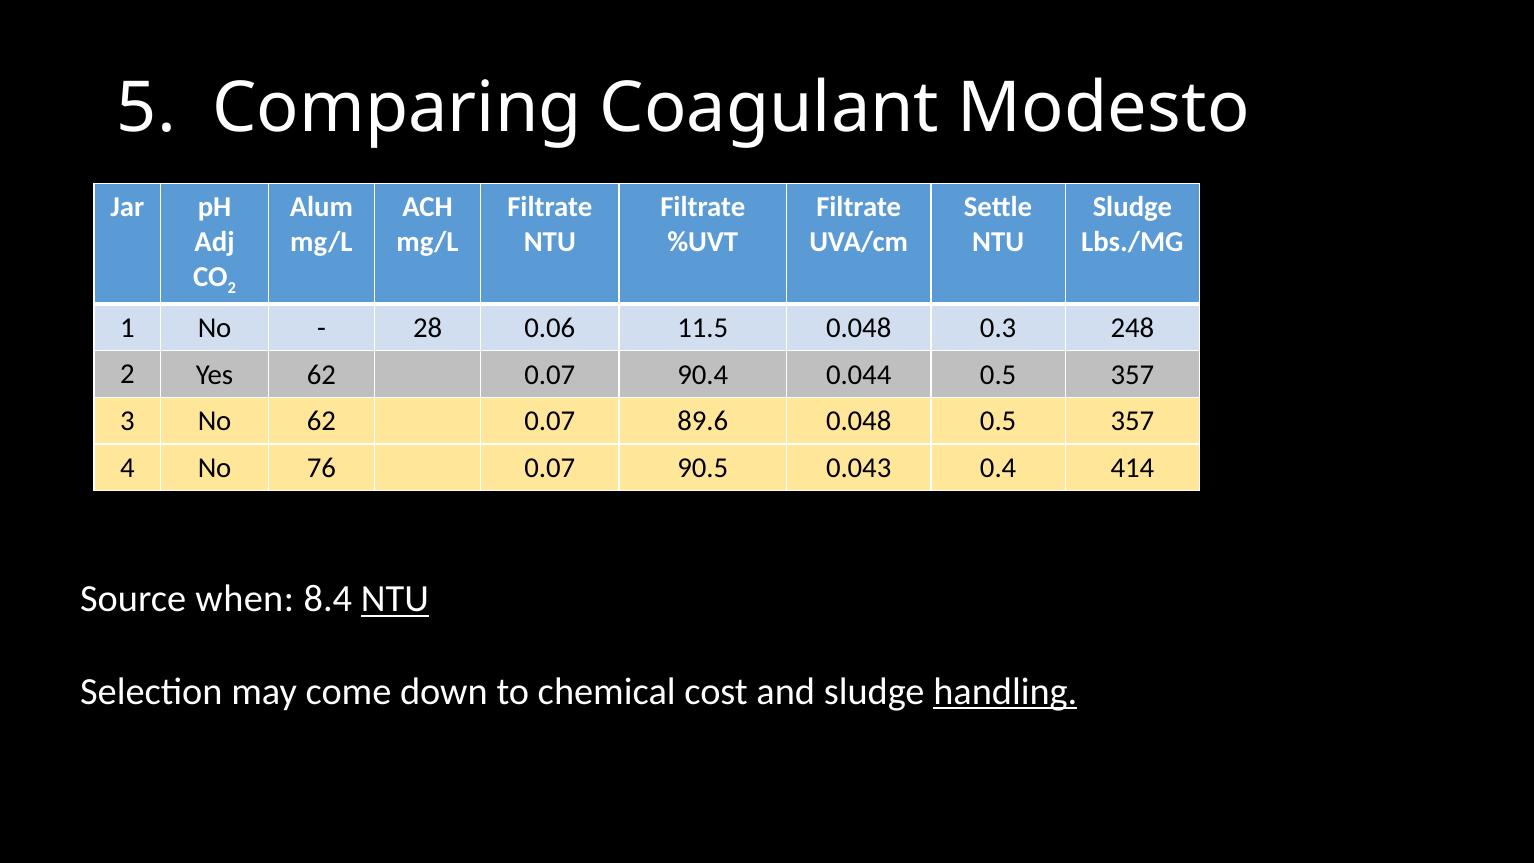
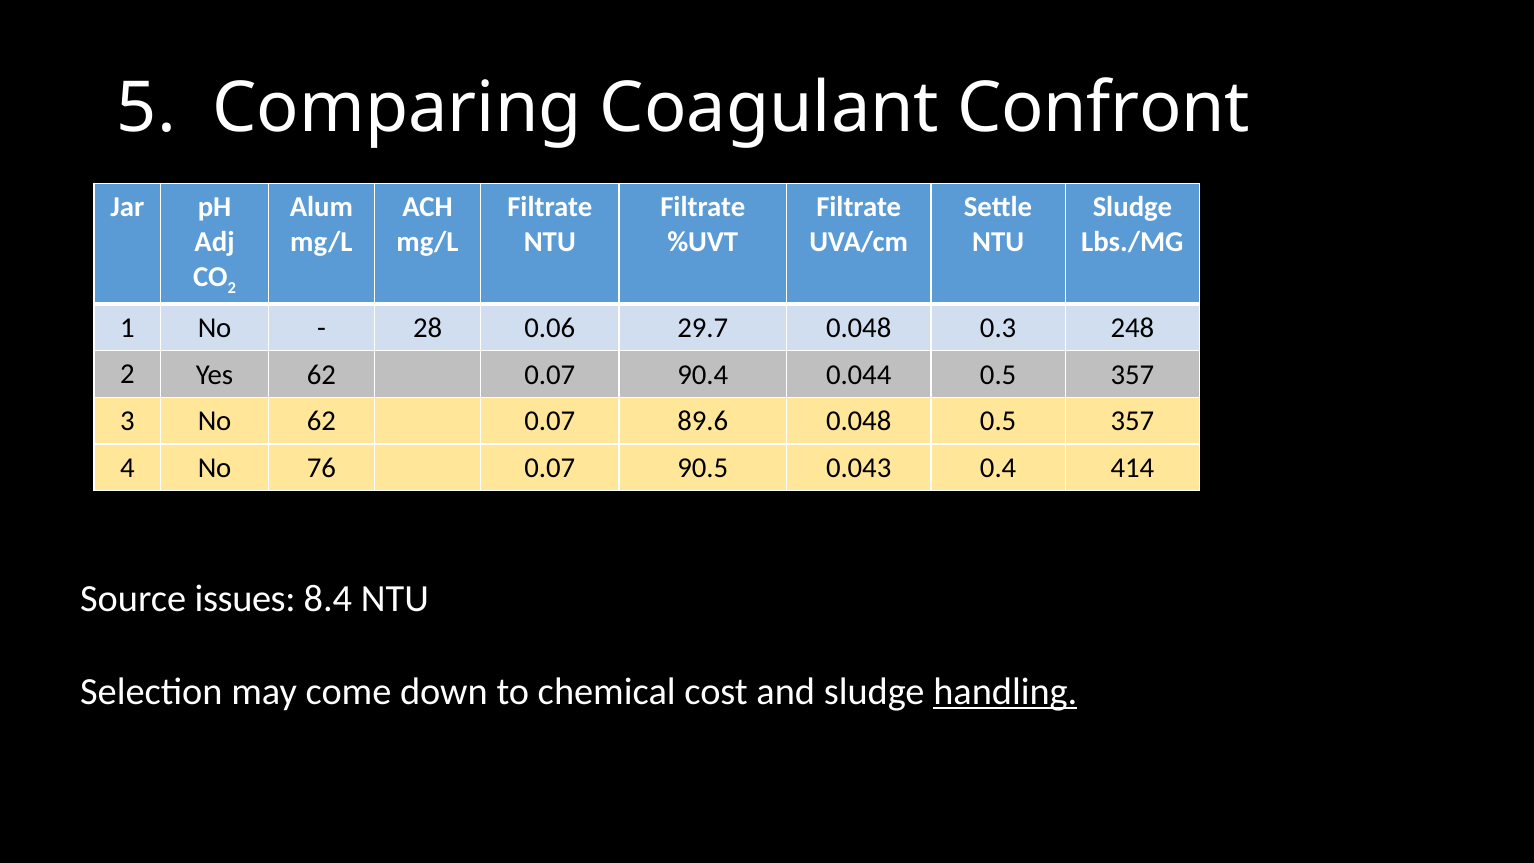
Modesto: Modesto -> Confront
11.5: 11.5 -> 29.7
when: when -> issues
NTU at (395, 599) underline: present -> none
